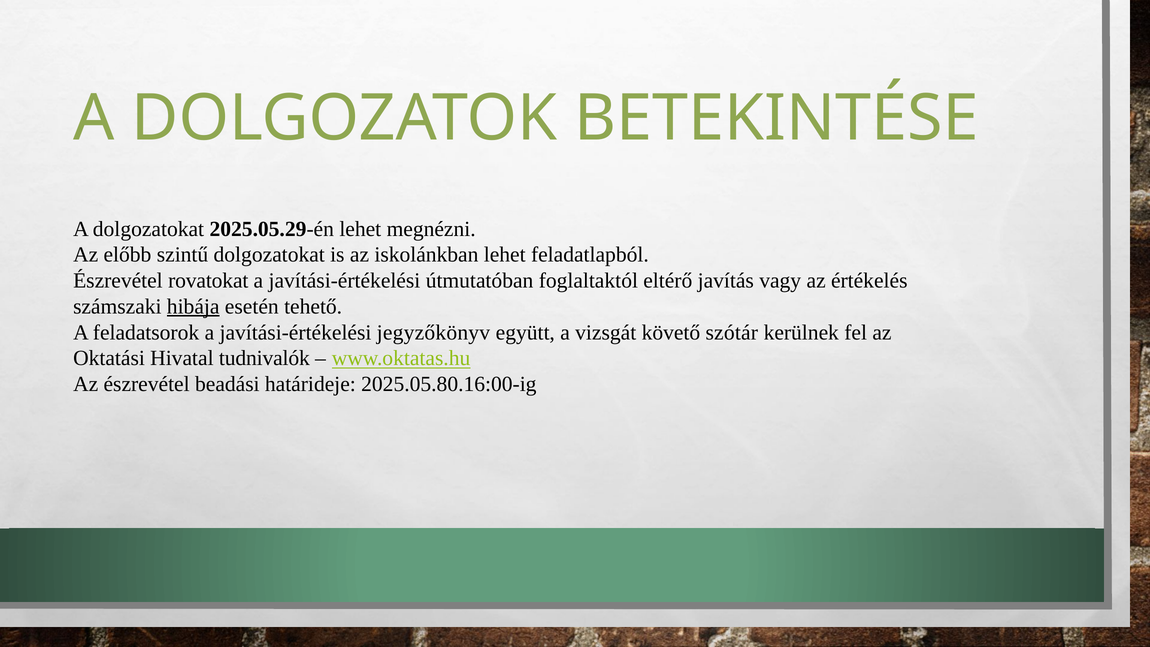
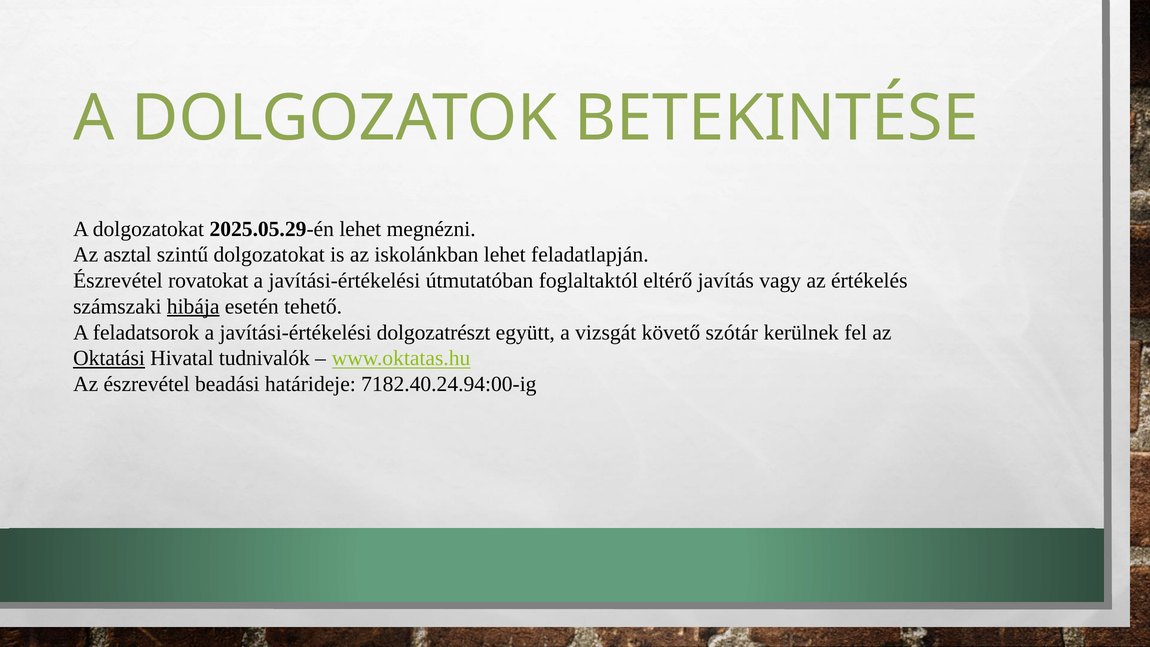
előbb: előbb -> asztal
feladatlapból: feladatlapból -> feladatlapján
jegyzőkönyv: jegyzőkönyv -> dolgozatrészt
Oktatási underline: none -> present
2025.05.80.16:00-ig: 2025.05.80.16:00-ig -> 7182.40.24.94:00-ig
